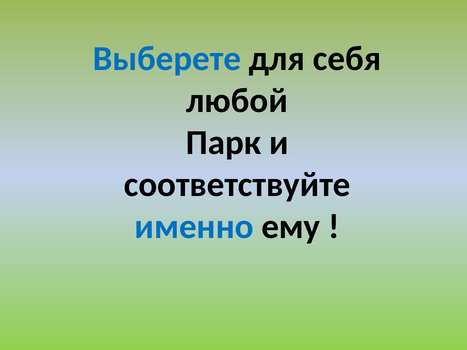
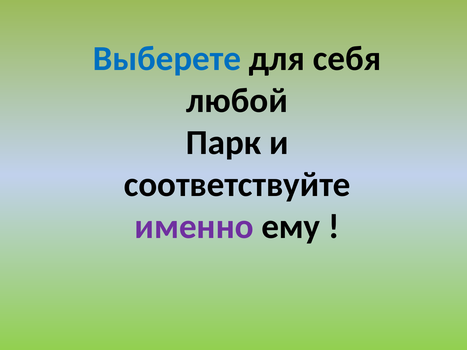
именно colour: blue -> purple
